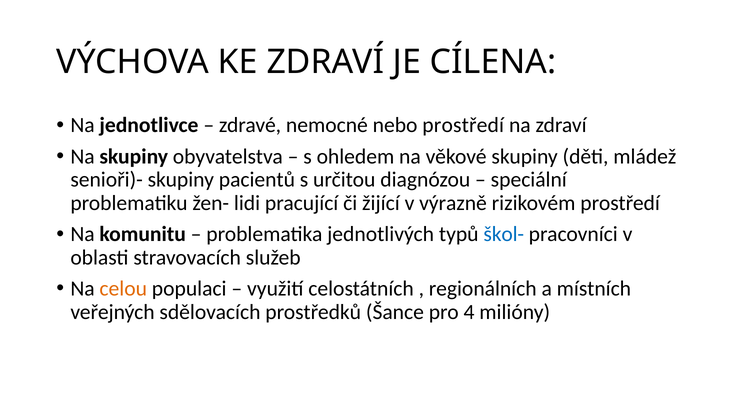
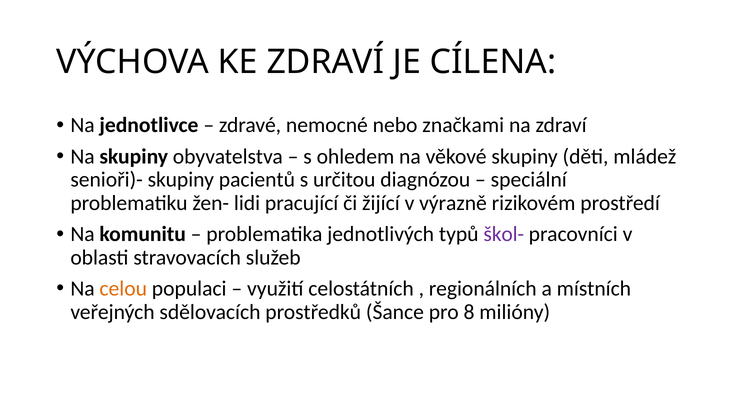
nebo prostředí: prostředí -> značkami
škol- colour: blue -> purple
4: 4 -> 8
